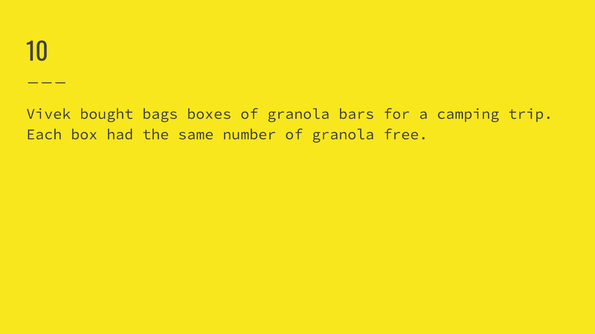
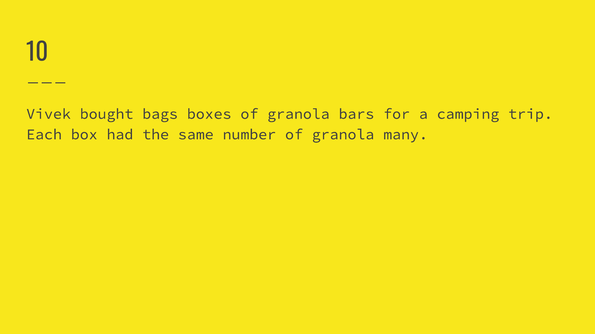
free: free -> many
